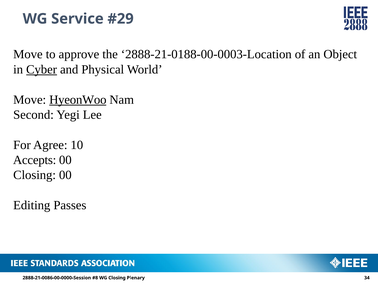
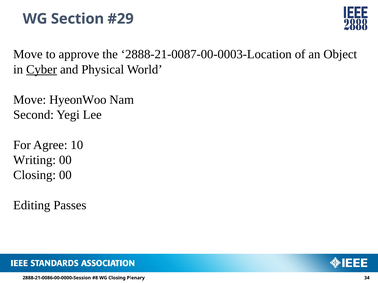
Service: Service -> Section
2888-21-0188-00-0003-Location: 2888-21-0188-00-0003-Location -> 2888-21-0087-00-0003-Location
HyeonWoo underline: present -> none
Accepts: Accepts -> Writing
